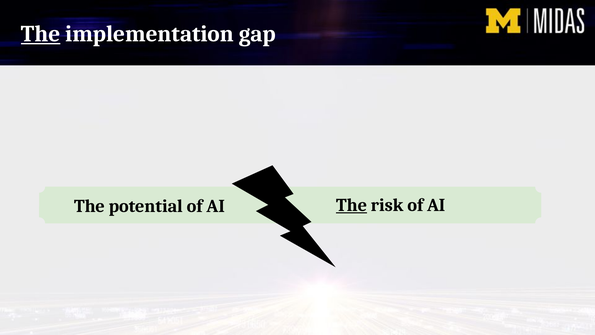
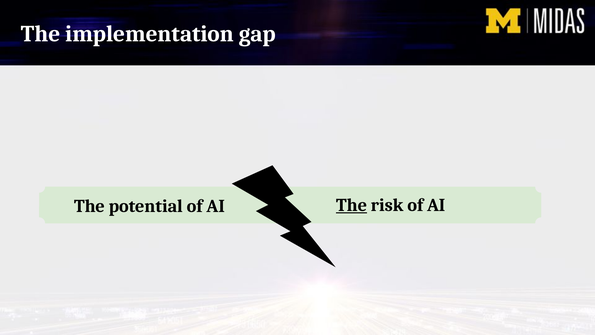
The at (41, 34) underline: present -> none
